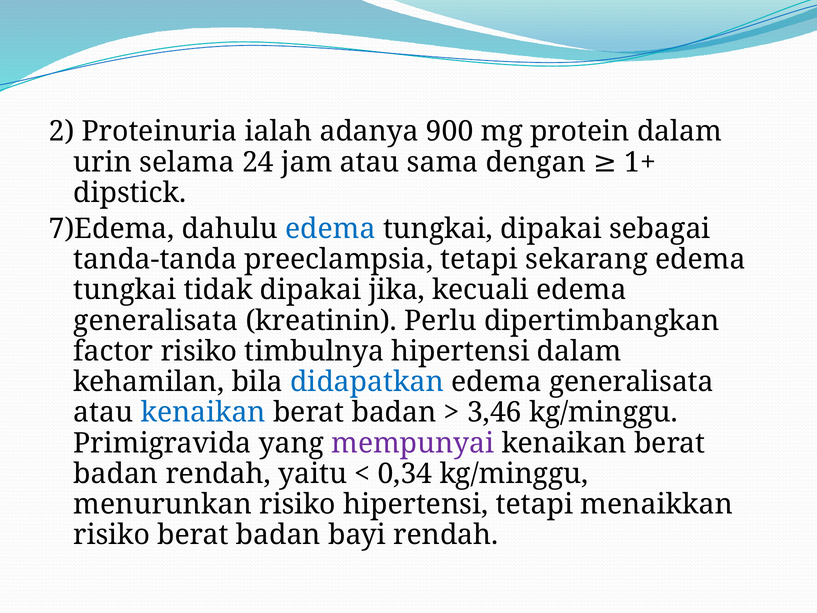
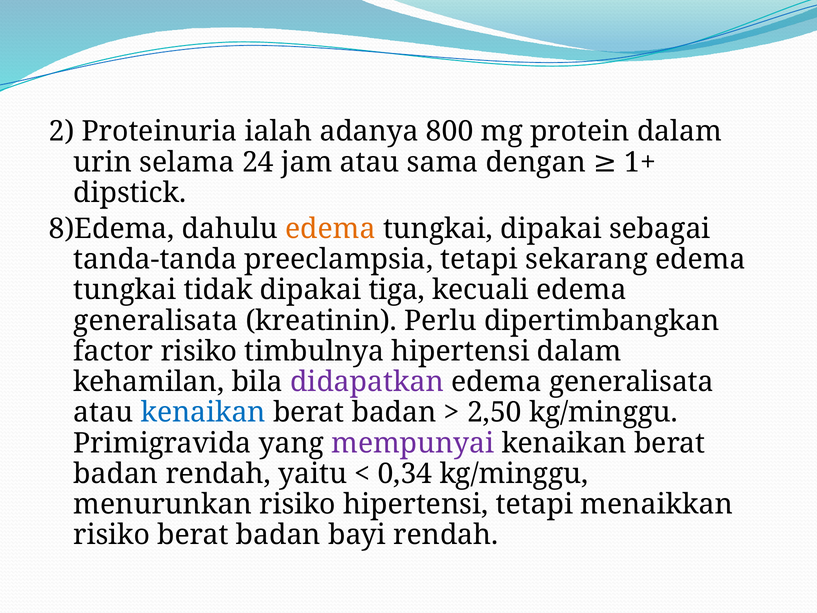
900: 900 -> 800
7)Edema: 7)Edema -> 8)Edema
edema at (330, 229) colour: blue -> orange
jika: jika -> tiga
didapatkan colour: blue -> purple
3,46: 3,46 -> 2,50
